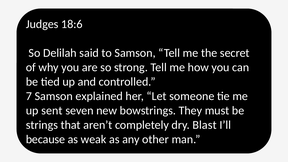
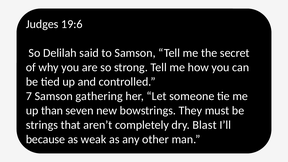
18:6: 18:6 -> 19:6
explained: explained -> gathering
sent: sent -> than
